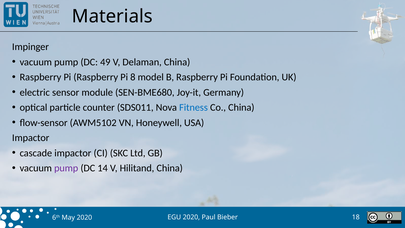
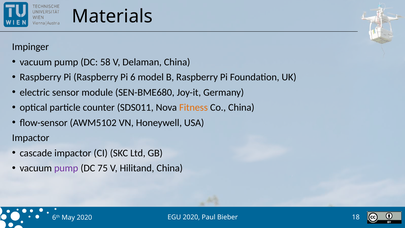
49: 49 -> 58
8: 8 -> 6
Fitness colour: blue -> orange
14: 14 -> 75
